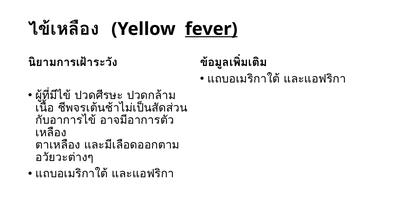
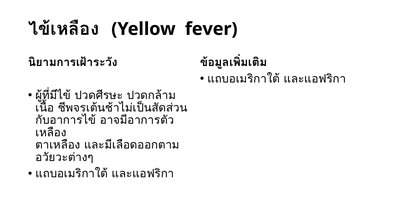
fever underline: present -> none
